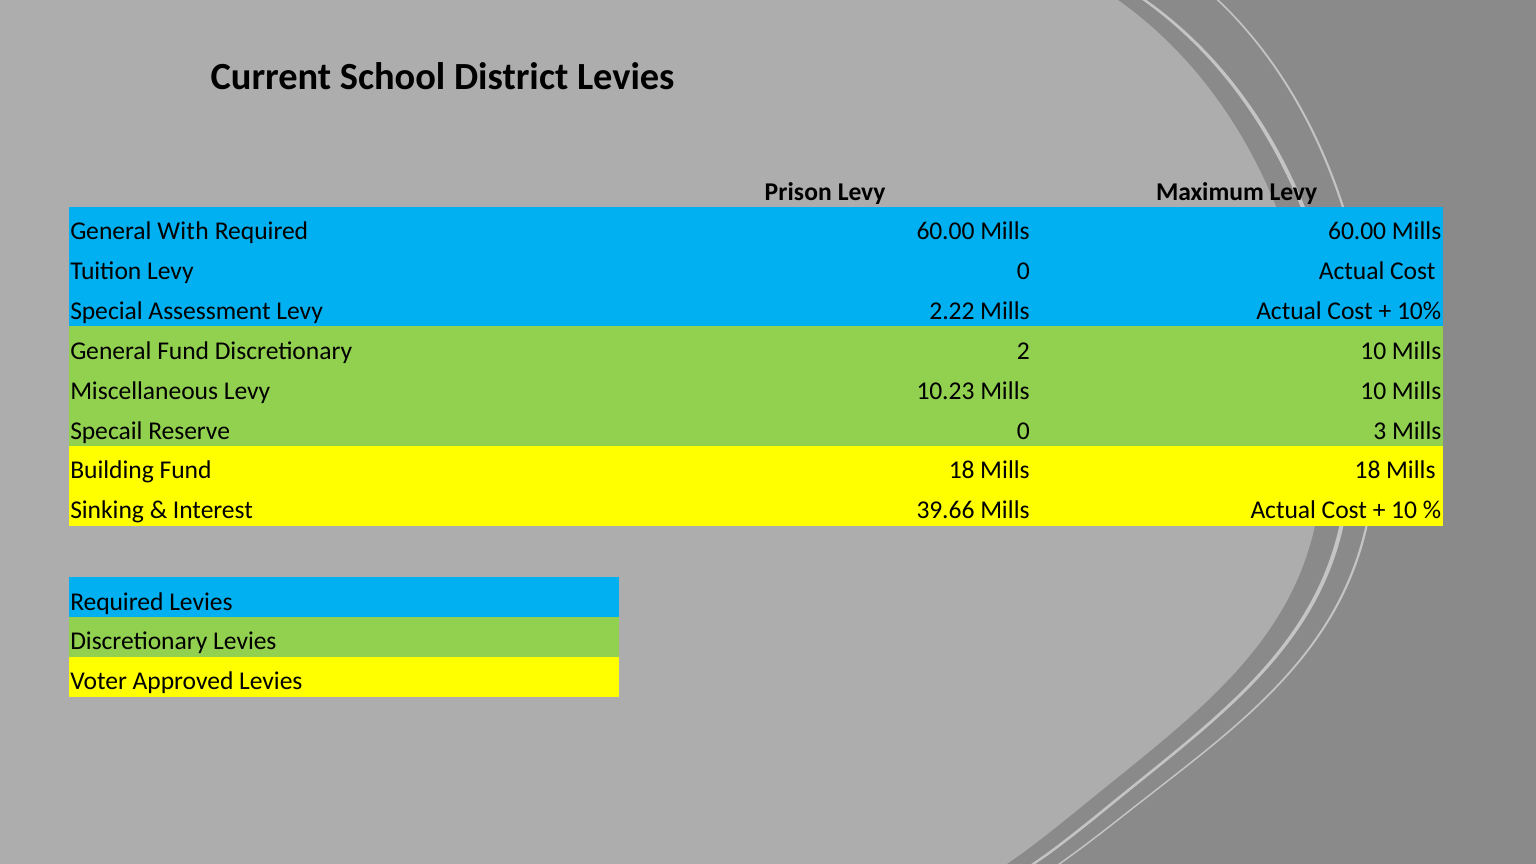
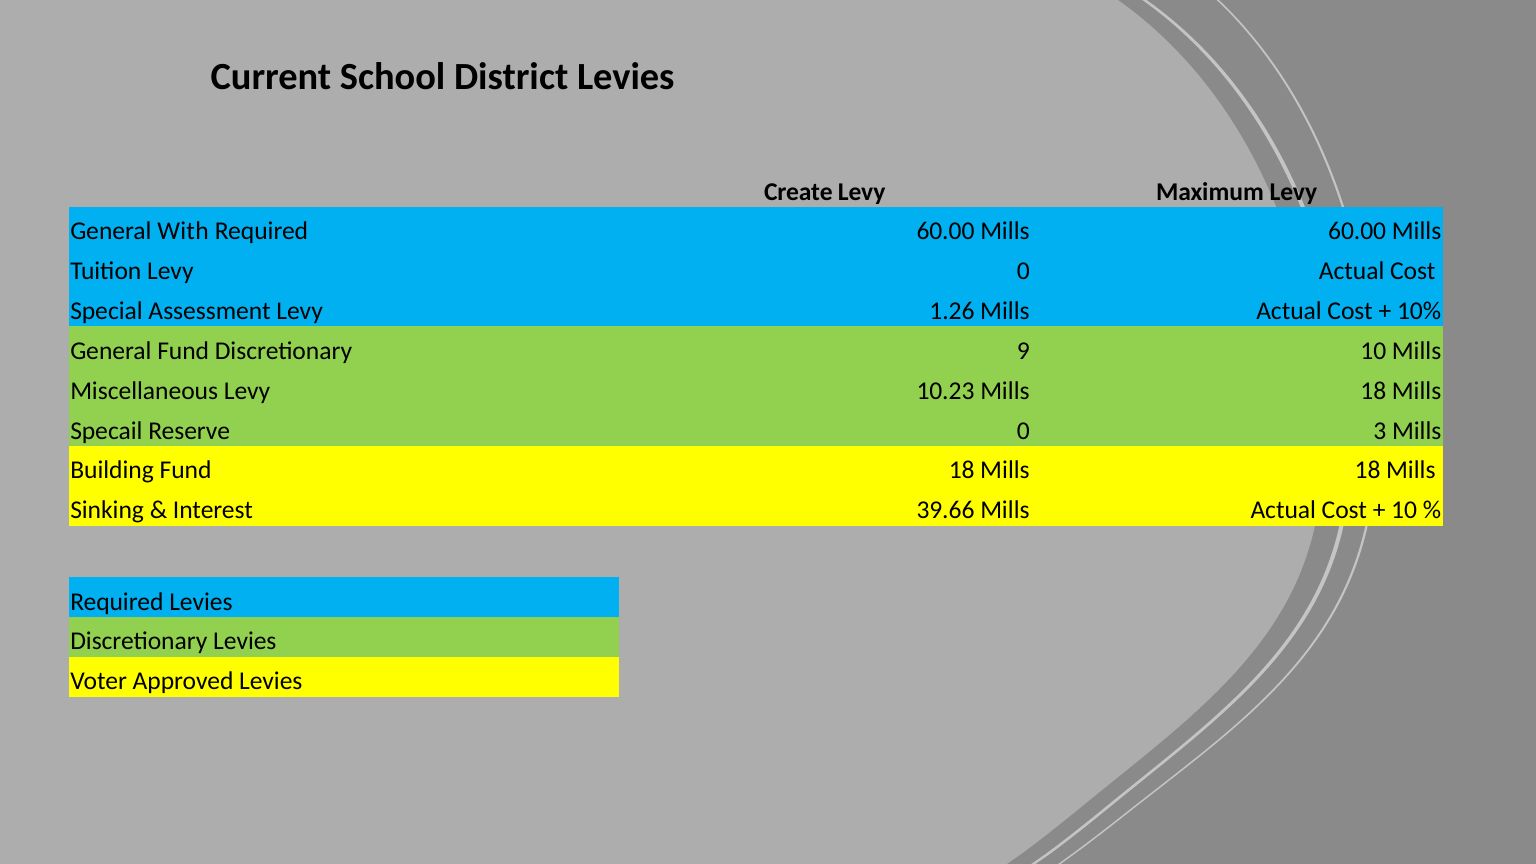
Prison: Prison -> Create
2.22: 2.22 -> 1.26
2: 2 -> 9
10.23 Mills 10: 10 -> 18
